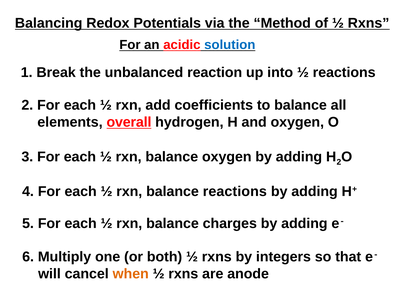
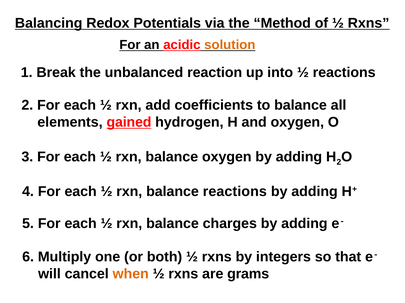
solution colour: blue -> orange
overall: overall -> gained
anode: anode -> grams
